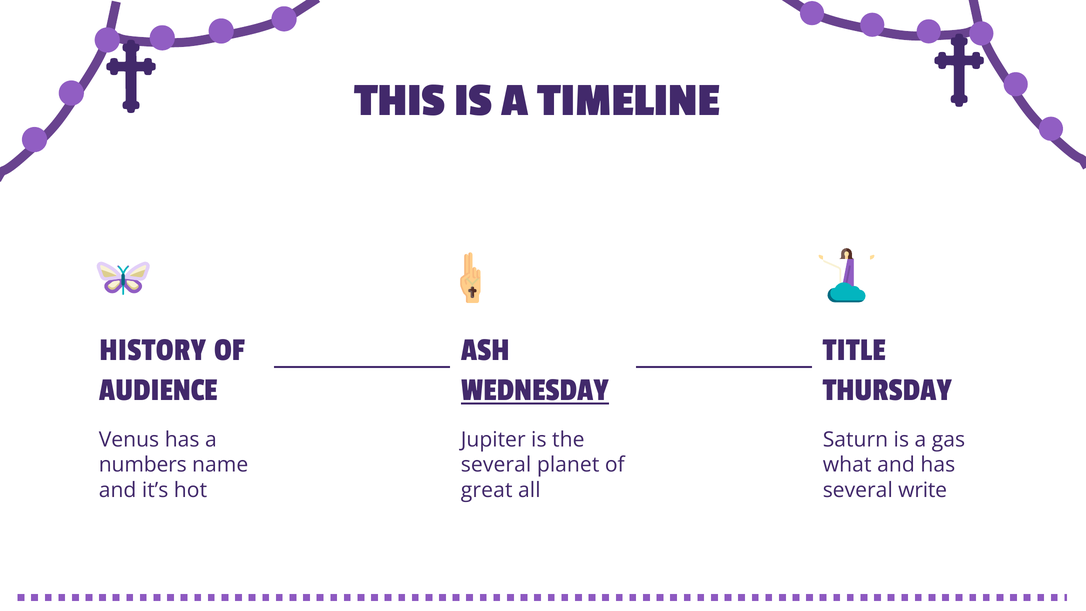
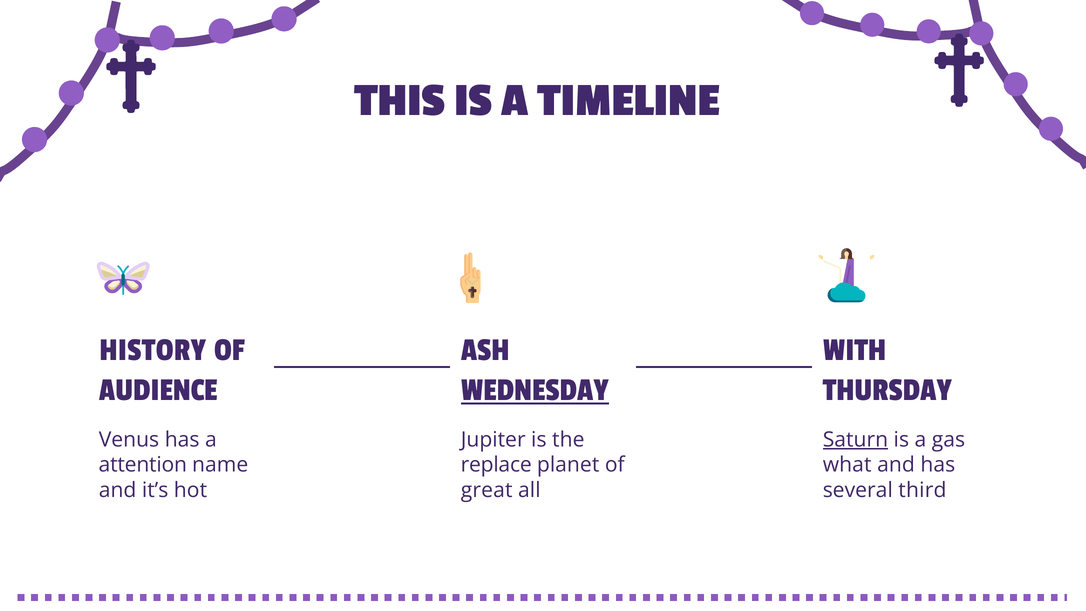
TITLE: TITLE -> WITH
Saturn underline: none -> present
numbers: numbers -> attention
several at (496, 465): several -> replace
write: write -> third
